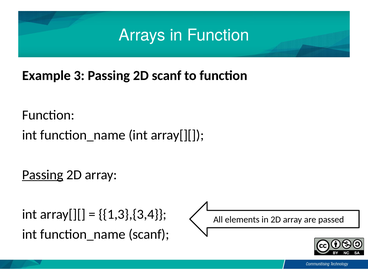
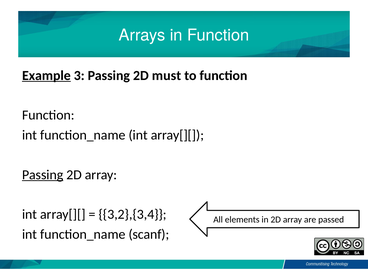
Example underline: none -> present
2D scanf: scanf -> must
1,3},{3,4: 1,3},{3,4 -> 3,2},{3,4
